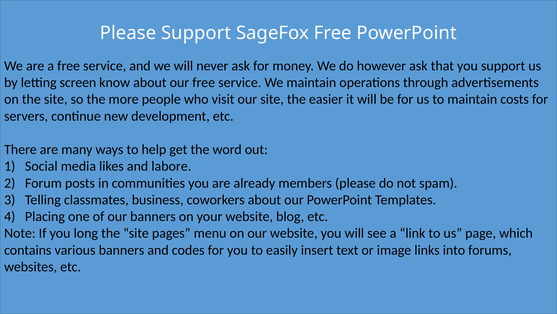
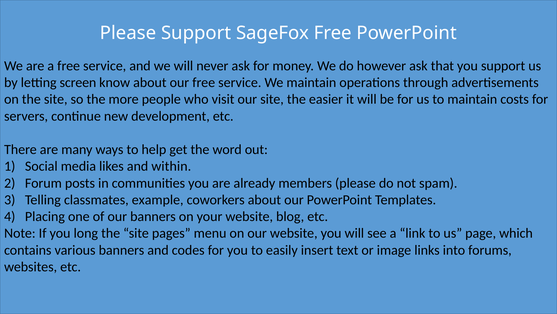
labore: labore -> within
business: business -> example
